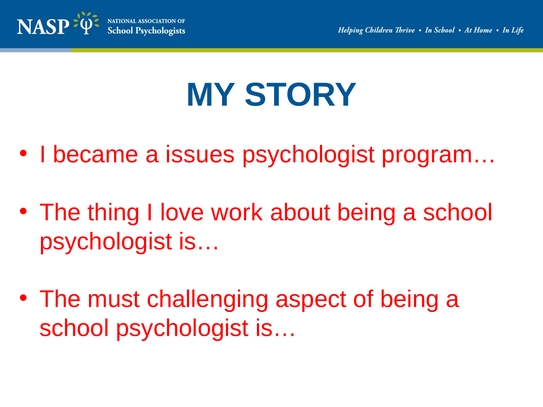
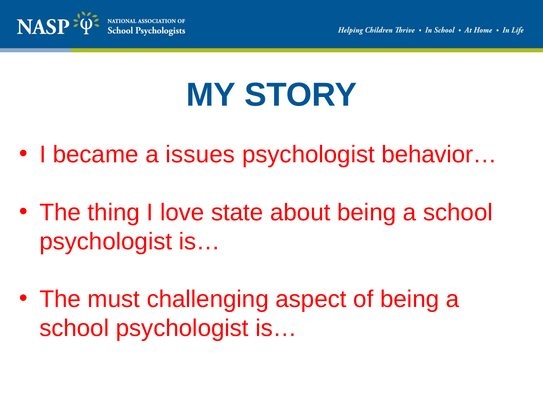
program…: program… -> behavior…
work: work -> state
